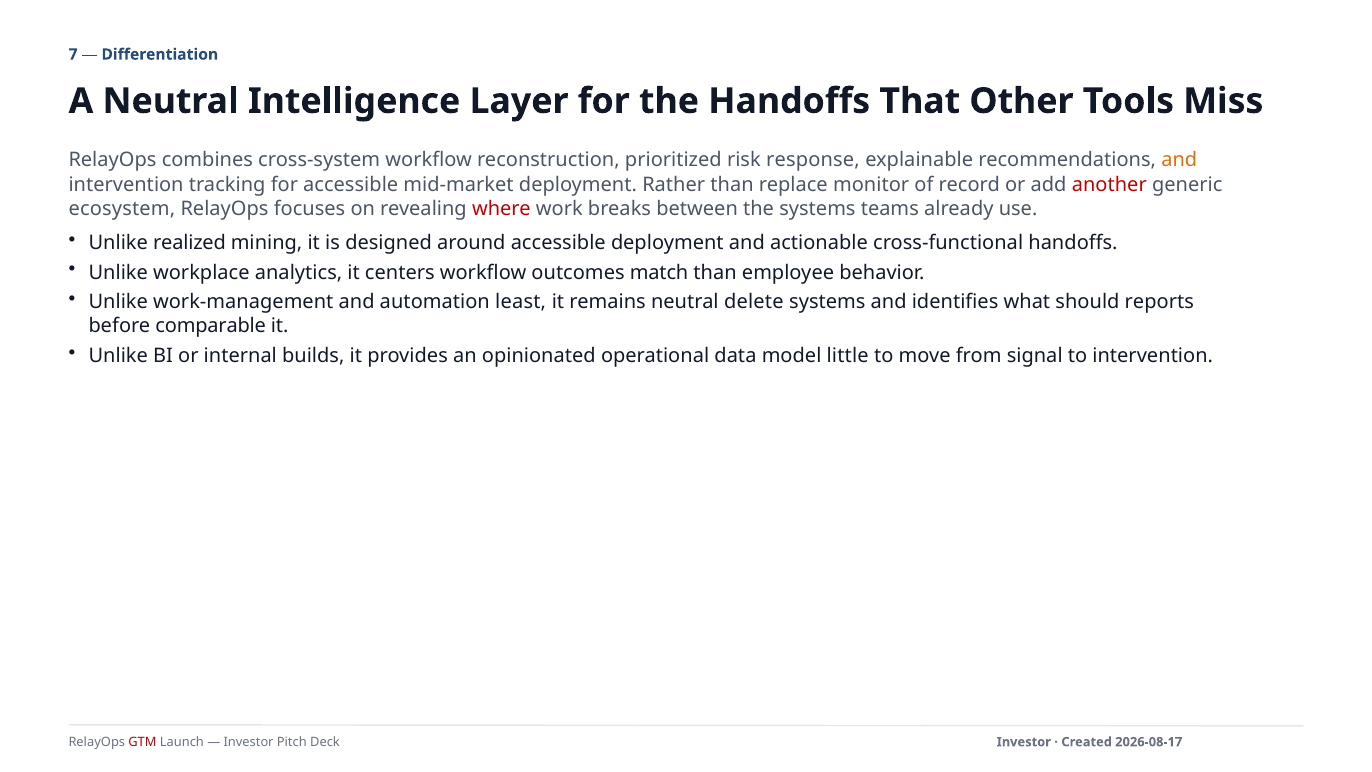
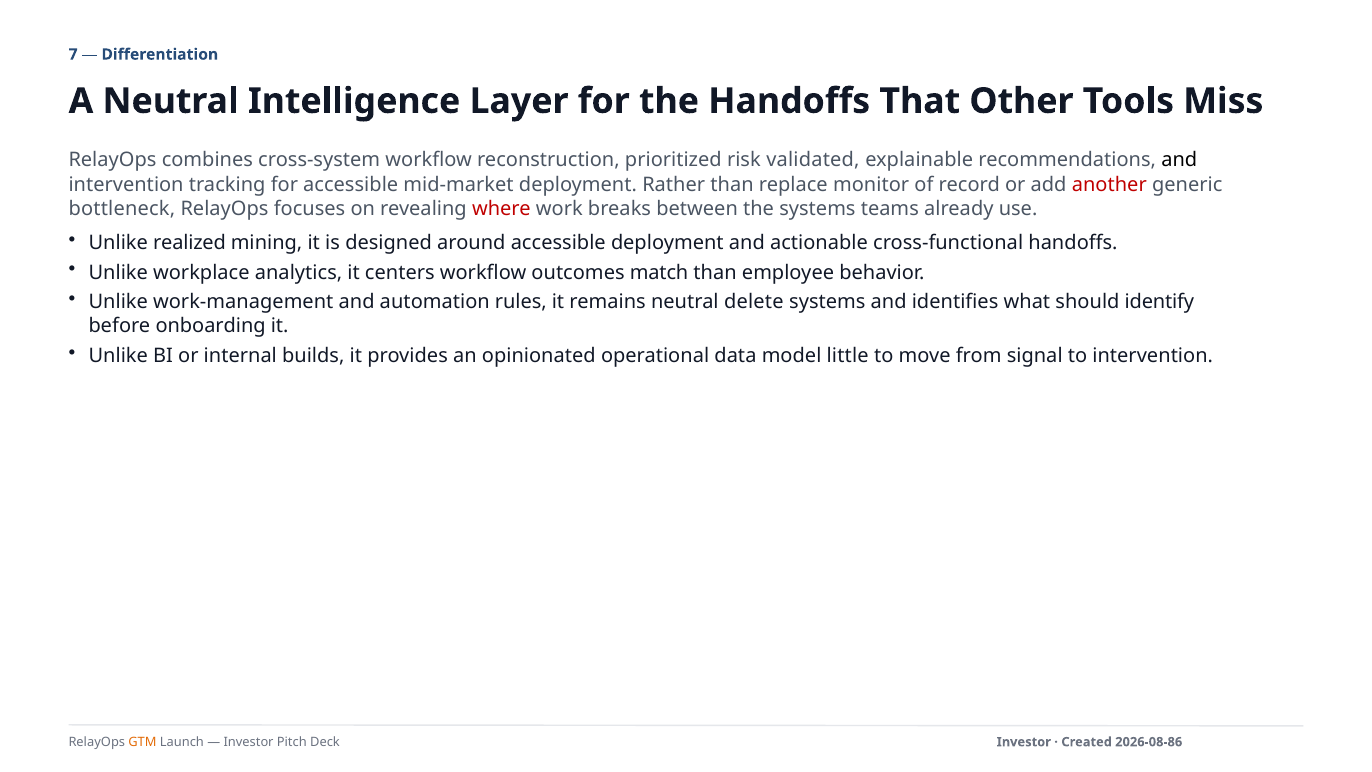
response: response -> validated
and at (1179, 160) colour: orange -> black
ecosystem: ecosystem -> bottleneck
least: least -> rules
reports: reports -> identify
comparable: comparable -> onboarding
GTM colour: red -> orange
2026-08-17: 2026-08-17 -> 2026-08-86
